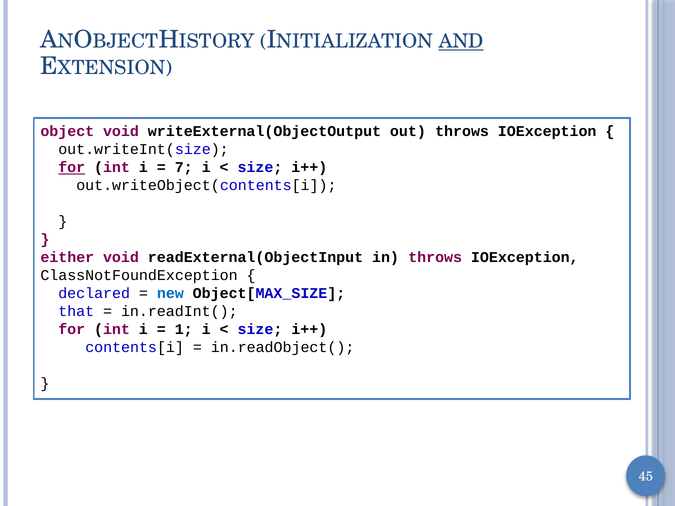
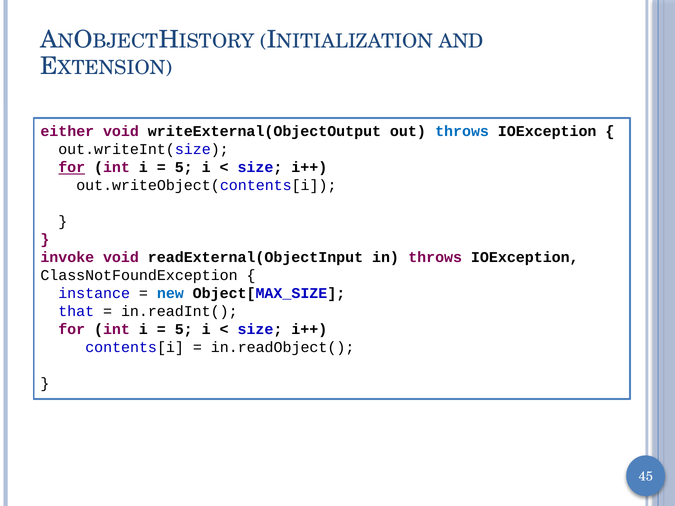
AND underline: present -> none
object: object -> either
throws at (462, 131) colour: black -> blue
7 at (184, 167): 7 -> 5
either: either -> invoke
declared: declared -> instance
1 at (184, 329): 1 -> 5
